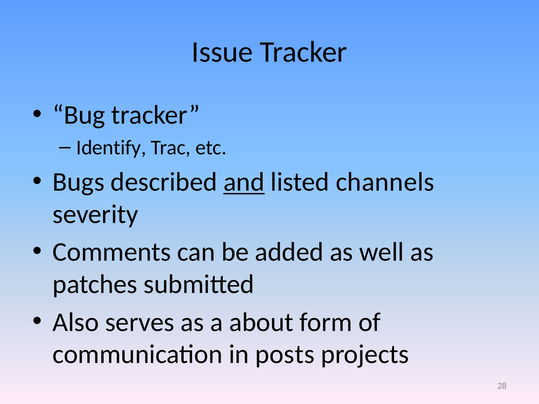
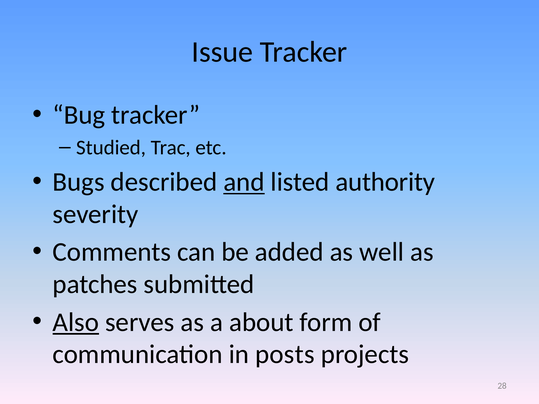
Identify: Identify -> Studied
channels: channels -> authority
Also underline: none -> present
